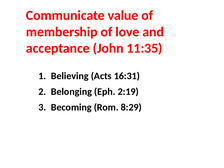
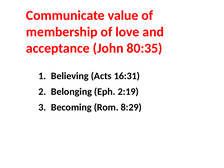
11:35: 11:35 -> 80:35
